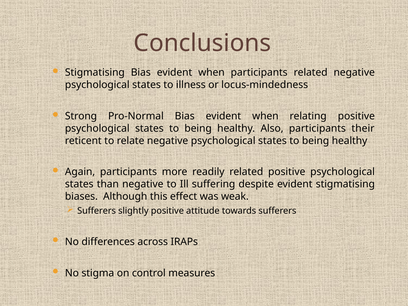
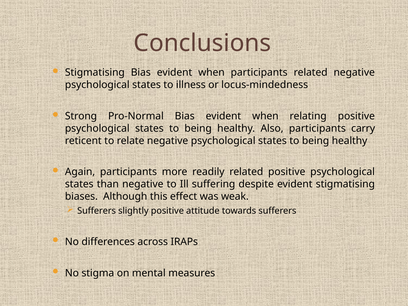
their: their -> carry
control: control -> mental
